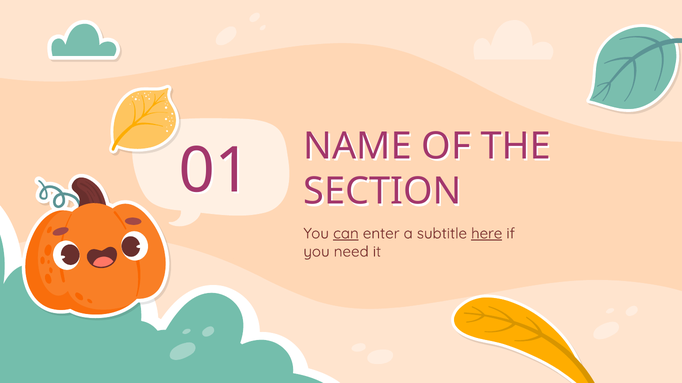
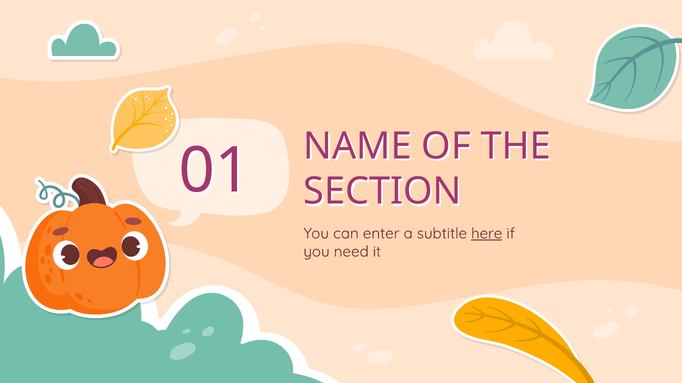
can underline: present -> none
